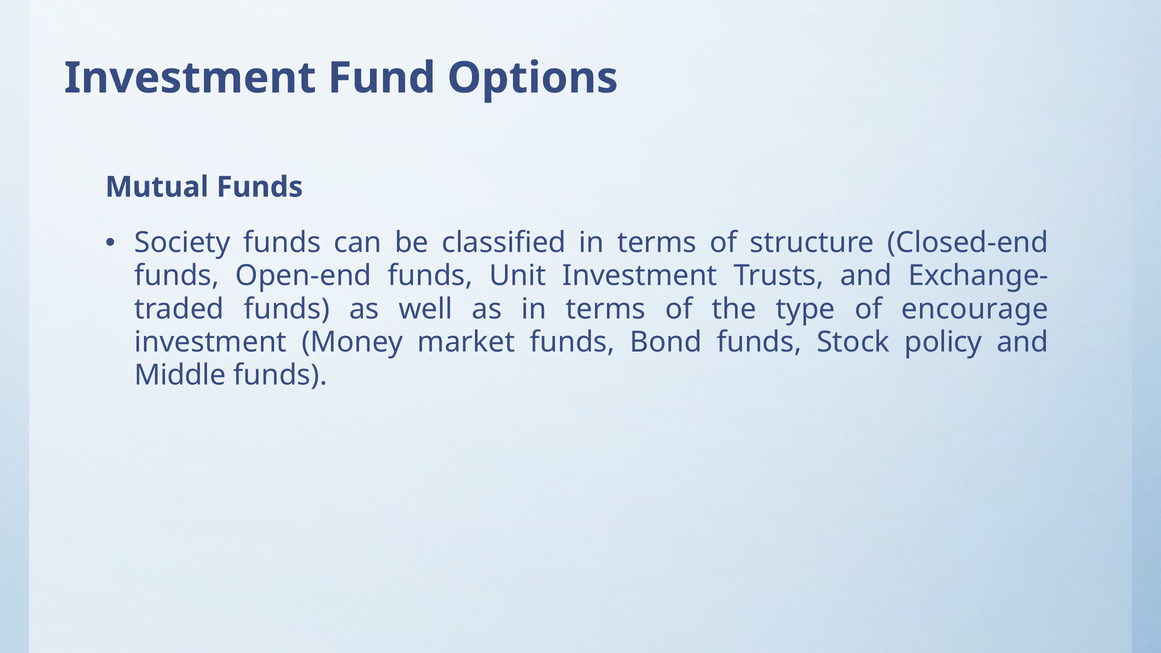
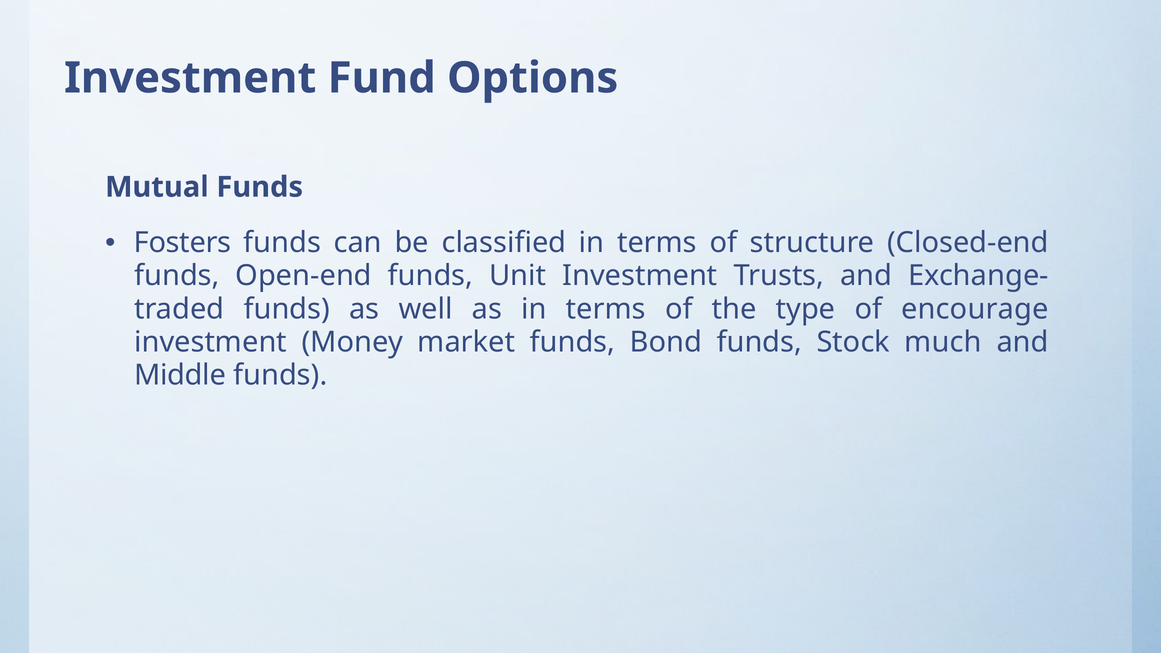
Society: Society -> Fosters
policy: policy -> much
